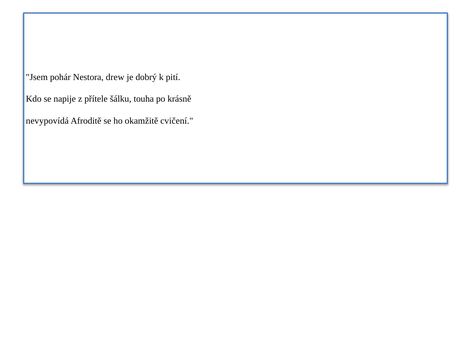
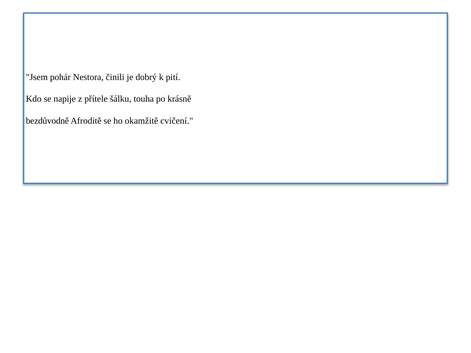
drew: drew -> činili
nevypovídá: nevypovídá -> bezdůvodně
